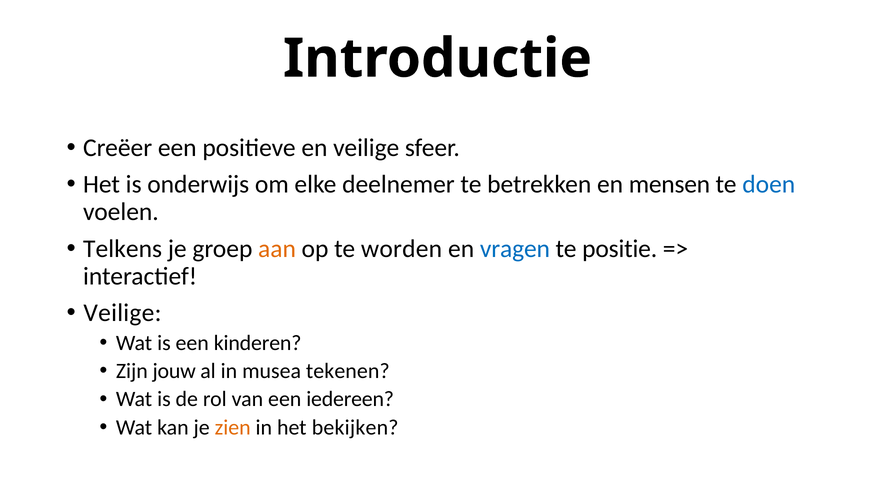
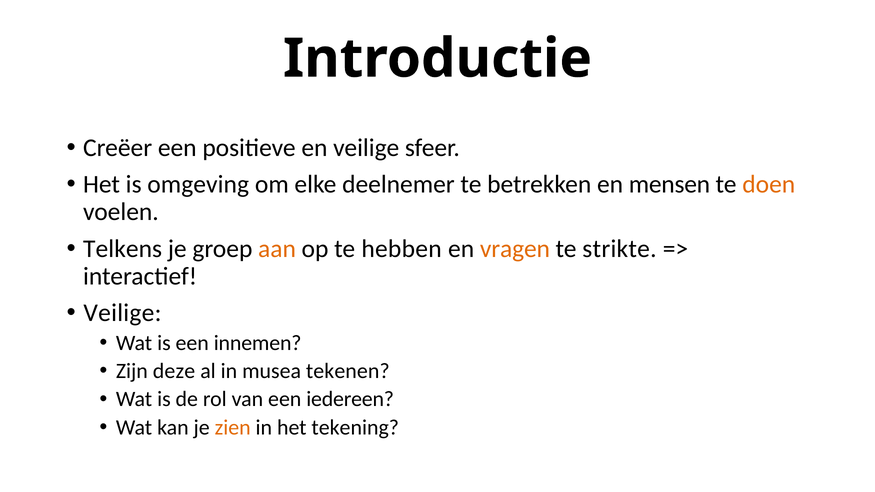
onderwijs: onderwijs -> omgeving
doen colour: blue -> orange
worden: worden -> hebben
vragen colour: blue -> orange
positie: positie -> strikte
kinderen: kinderen -> innemen
jouw: jouw -> deze
bekijken: bekijken -> tekening
